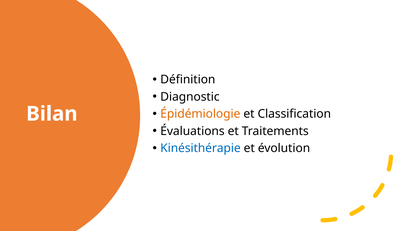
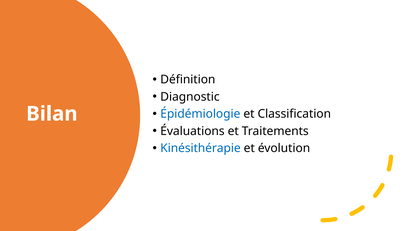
Épidémiologie colour: orange -> blue
